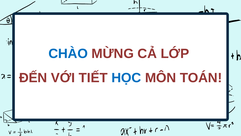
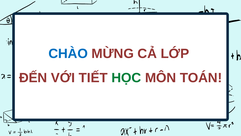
HỌC colour: blue -> green
